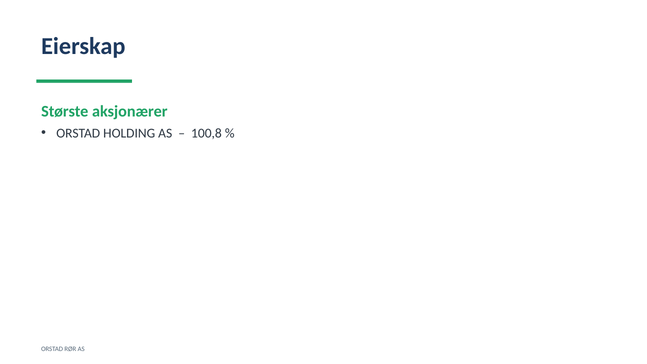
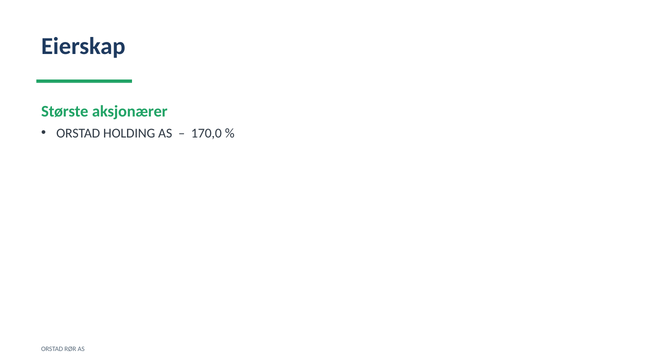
100,8: 100,8 -> 170,0
